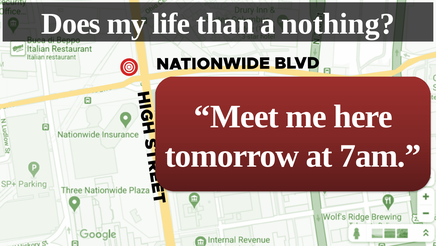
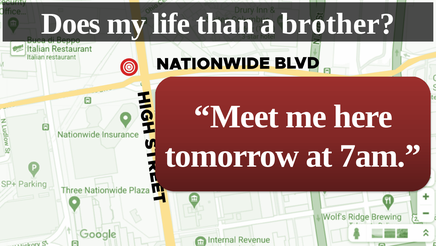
nothing: nothing -> brother
